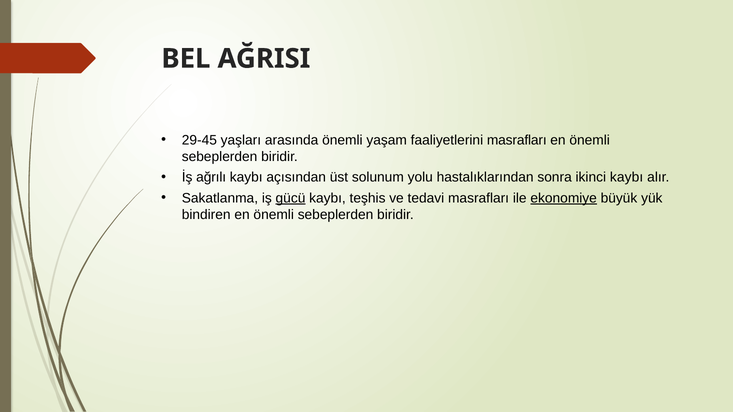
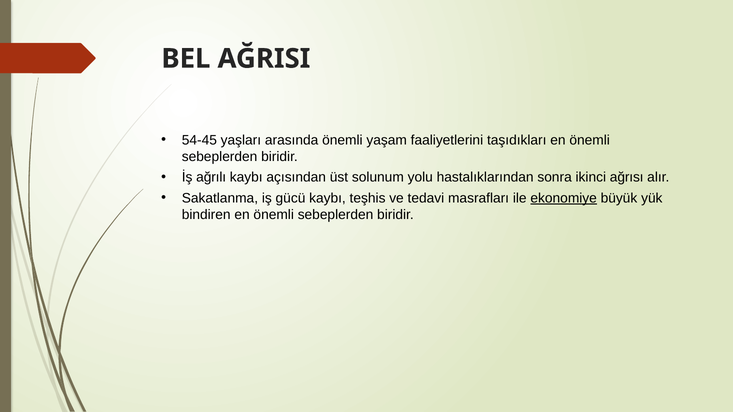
29-45: 29-45 -> 54-45
faaliyetlerini masrafları: masrafları -> taşıdıkları
ikinci kaybı: kaybı -> ağrısı
gücü underline: present -> none
